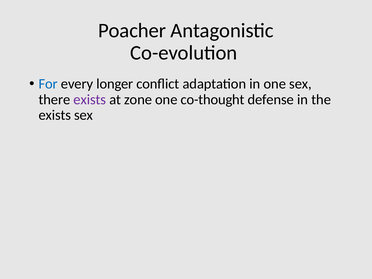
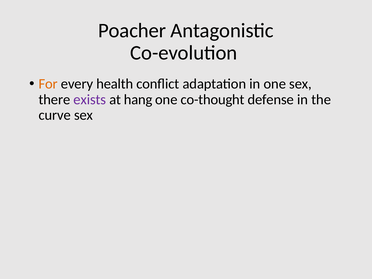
For colour: blue -> orange
longer: longer -> health
zone: zone -> hang
exists at (55, 115): exists -> curve
